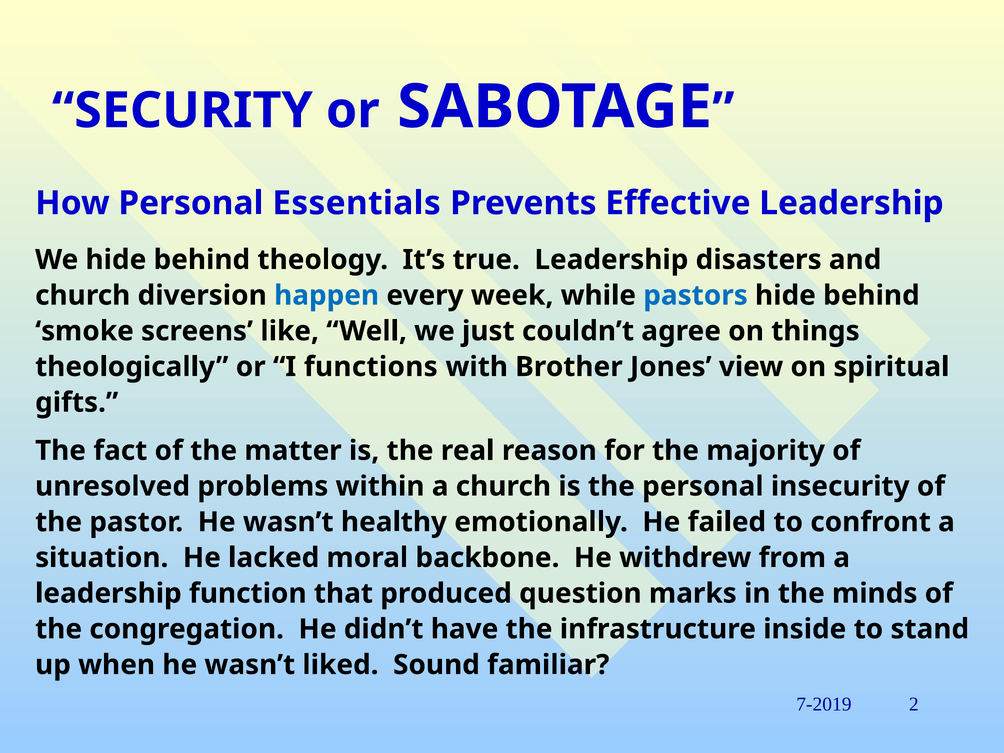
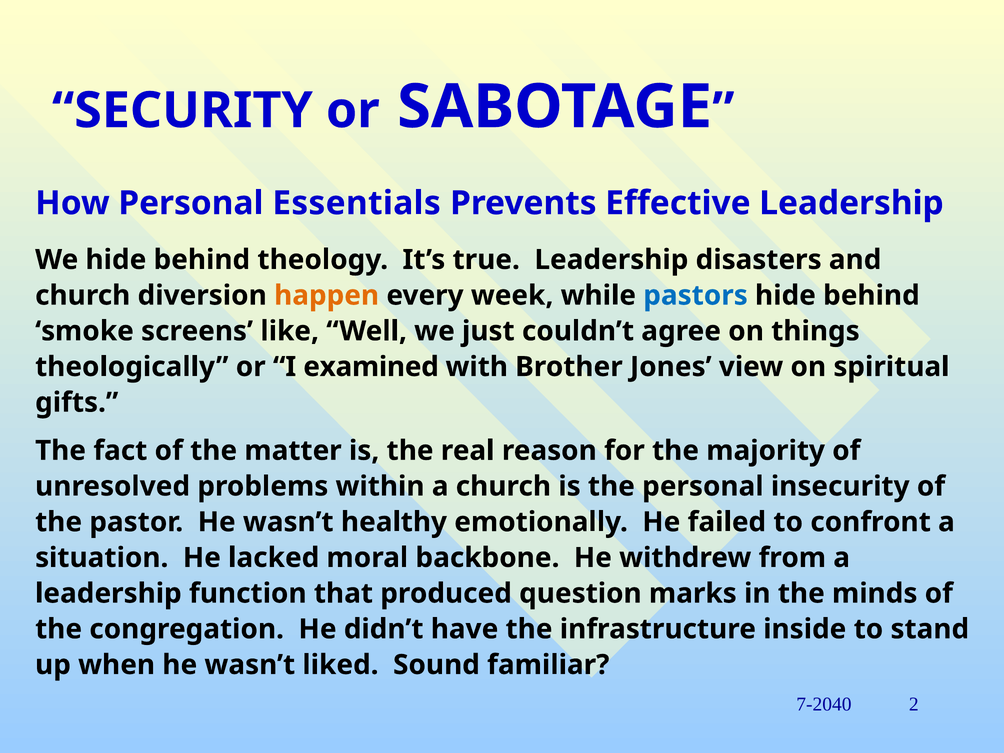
happen colour: blue -> orange
functions: functions -> examined
7-2019: 7-2019 -> 7-2040
